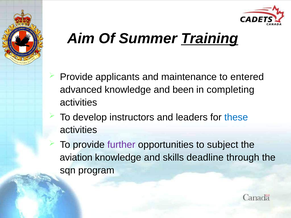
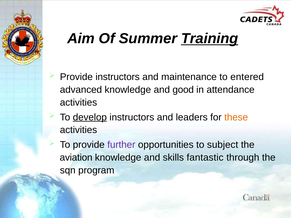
Provide applicants: applicants -> instructors
been: been -> good
completing: completing -> attendance
develop underline: none -> present
these colour: blue -> orange
deadline: deadline -> fantastic
